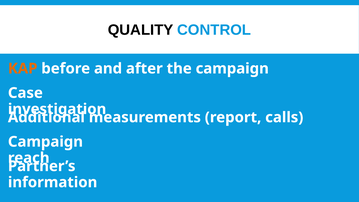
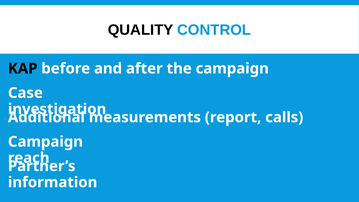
KAP colour: orange -> black
